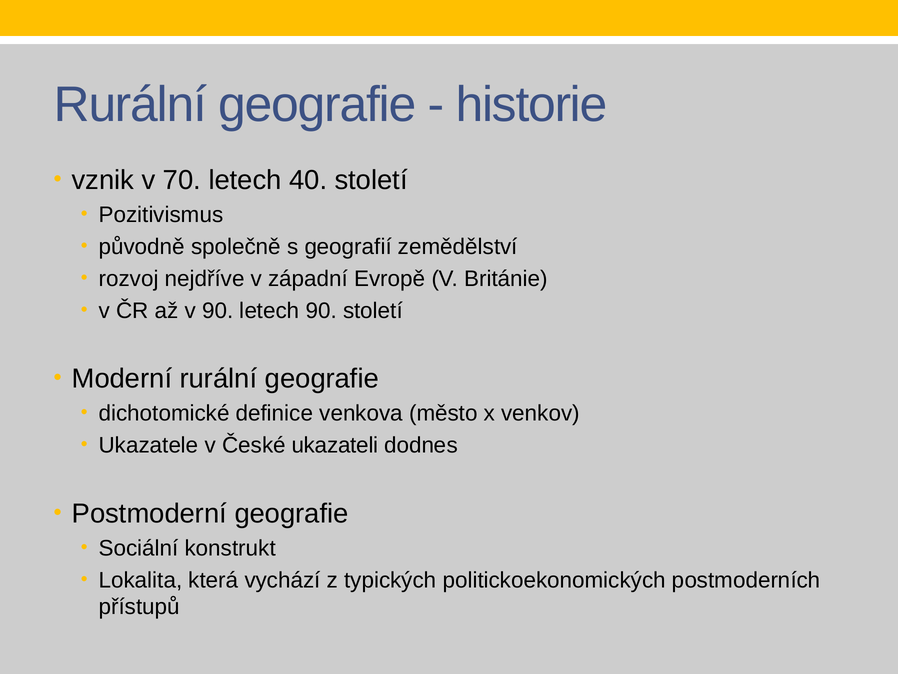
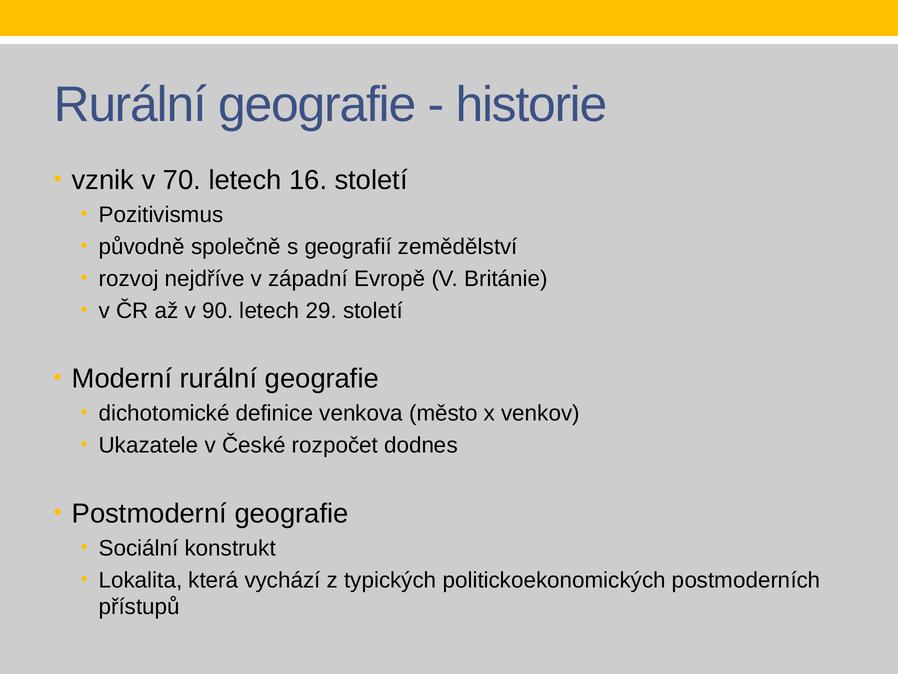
40: 40 -> 16
letech 90: 90 -> 29
ukazateli: ukazateli -> rozpočet
